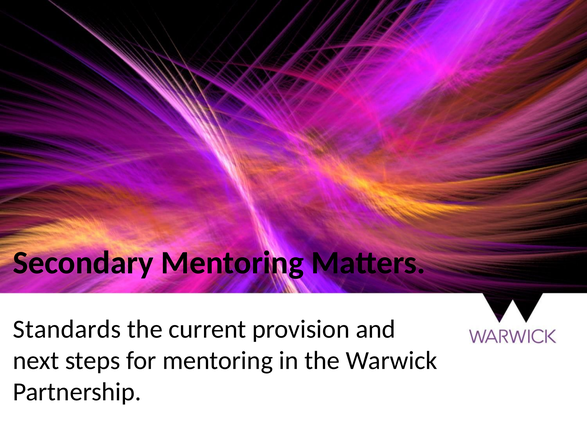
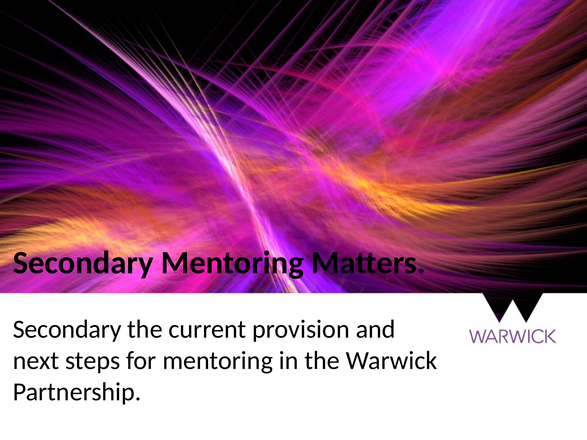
Standards at (67, 329): Standards -> Secondary
